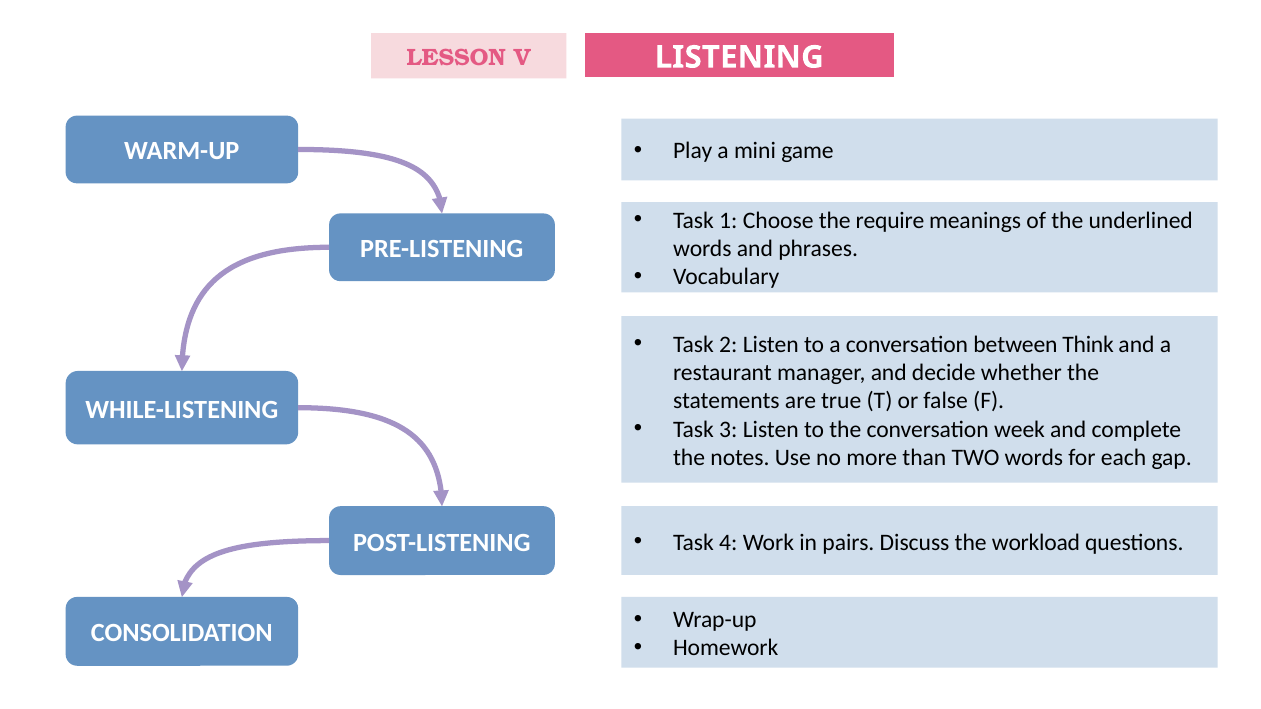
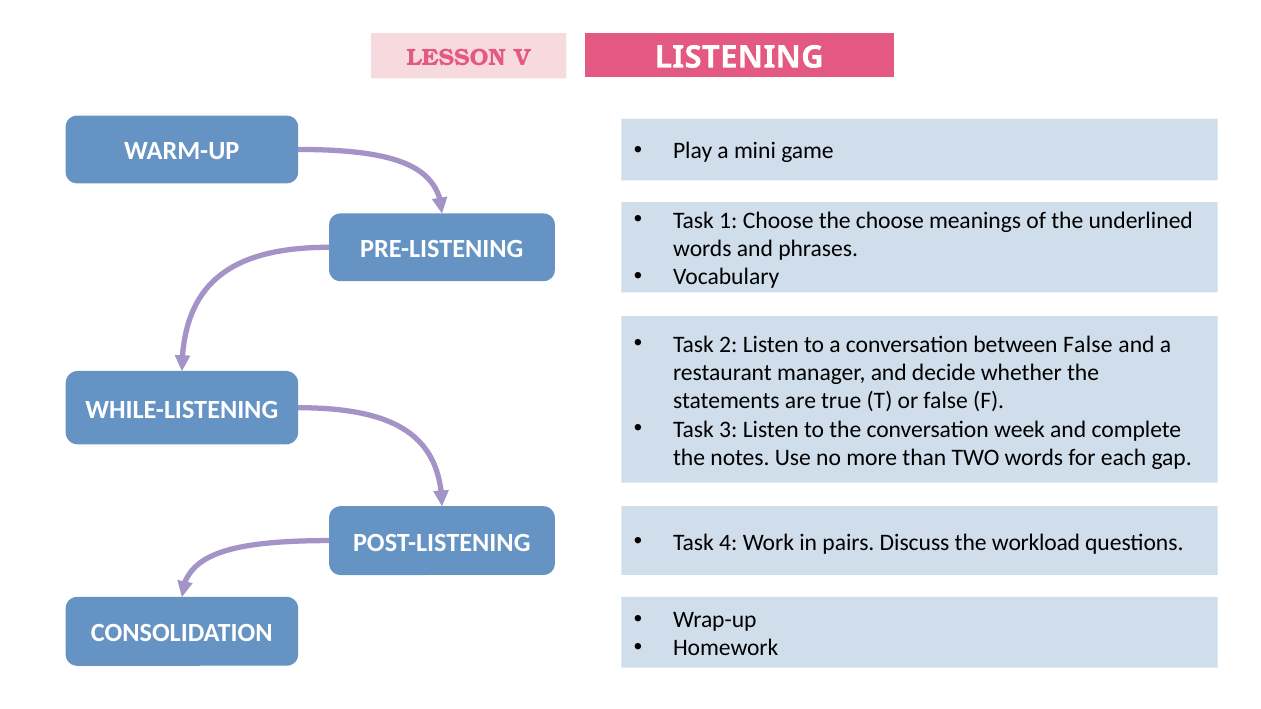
the require: require -> choose
between Think: Think -> False
